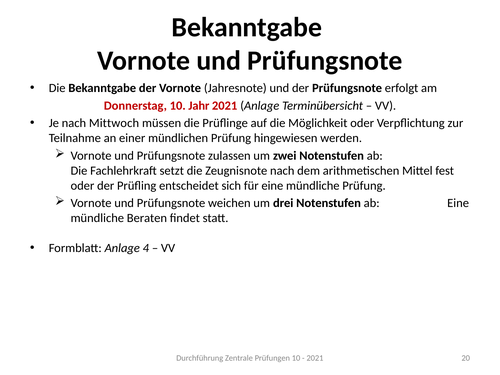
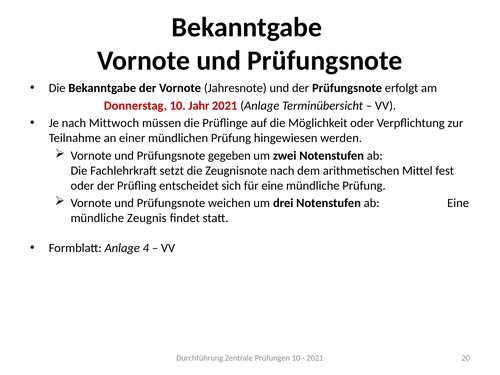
zulassen: zulassen -> gegeben
Beraten: Beraten -> Zeugnis
